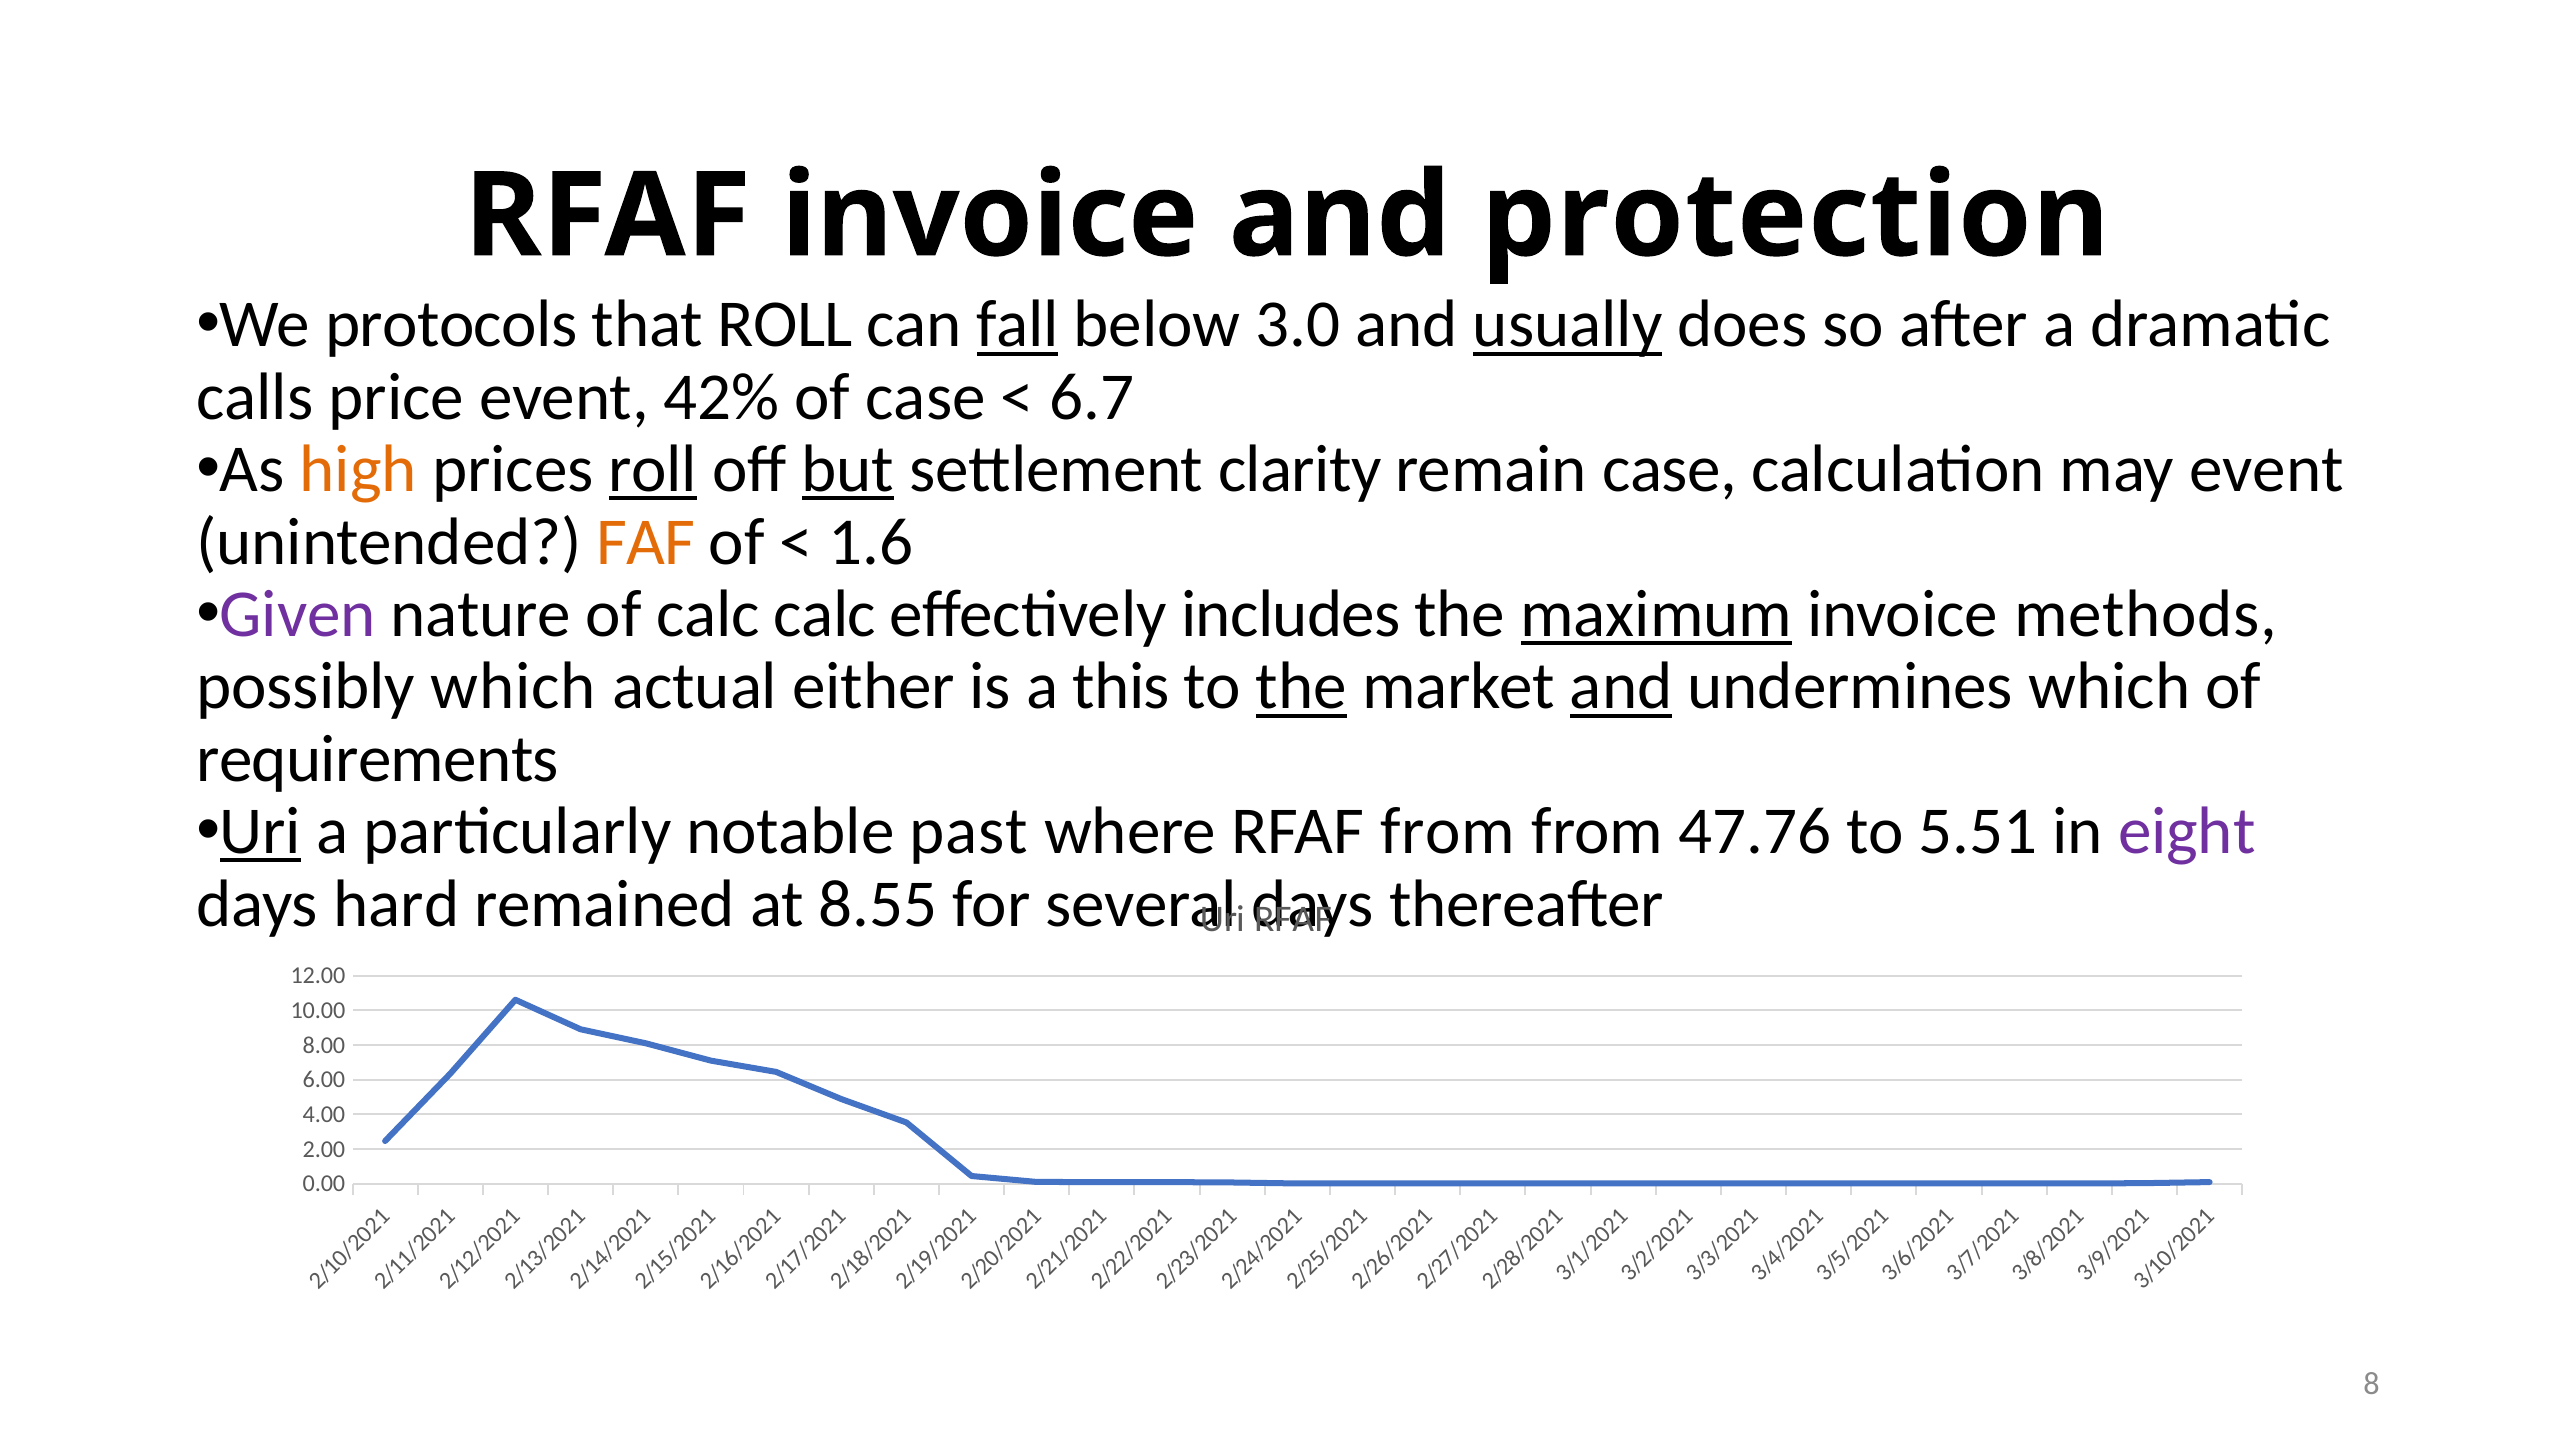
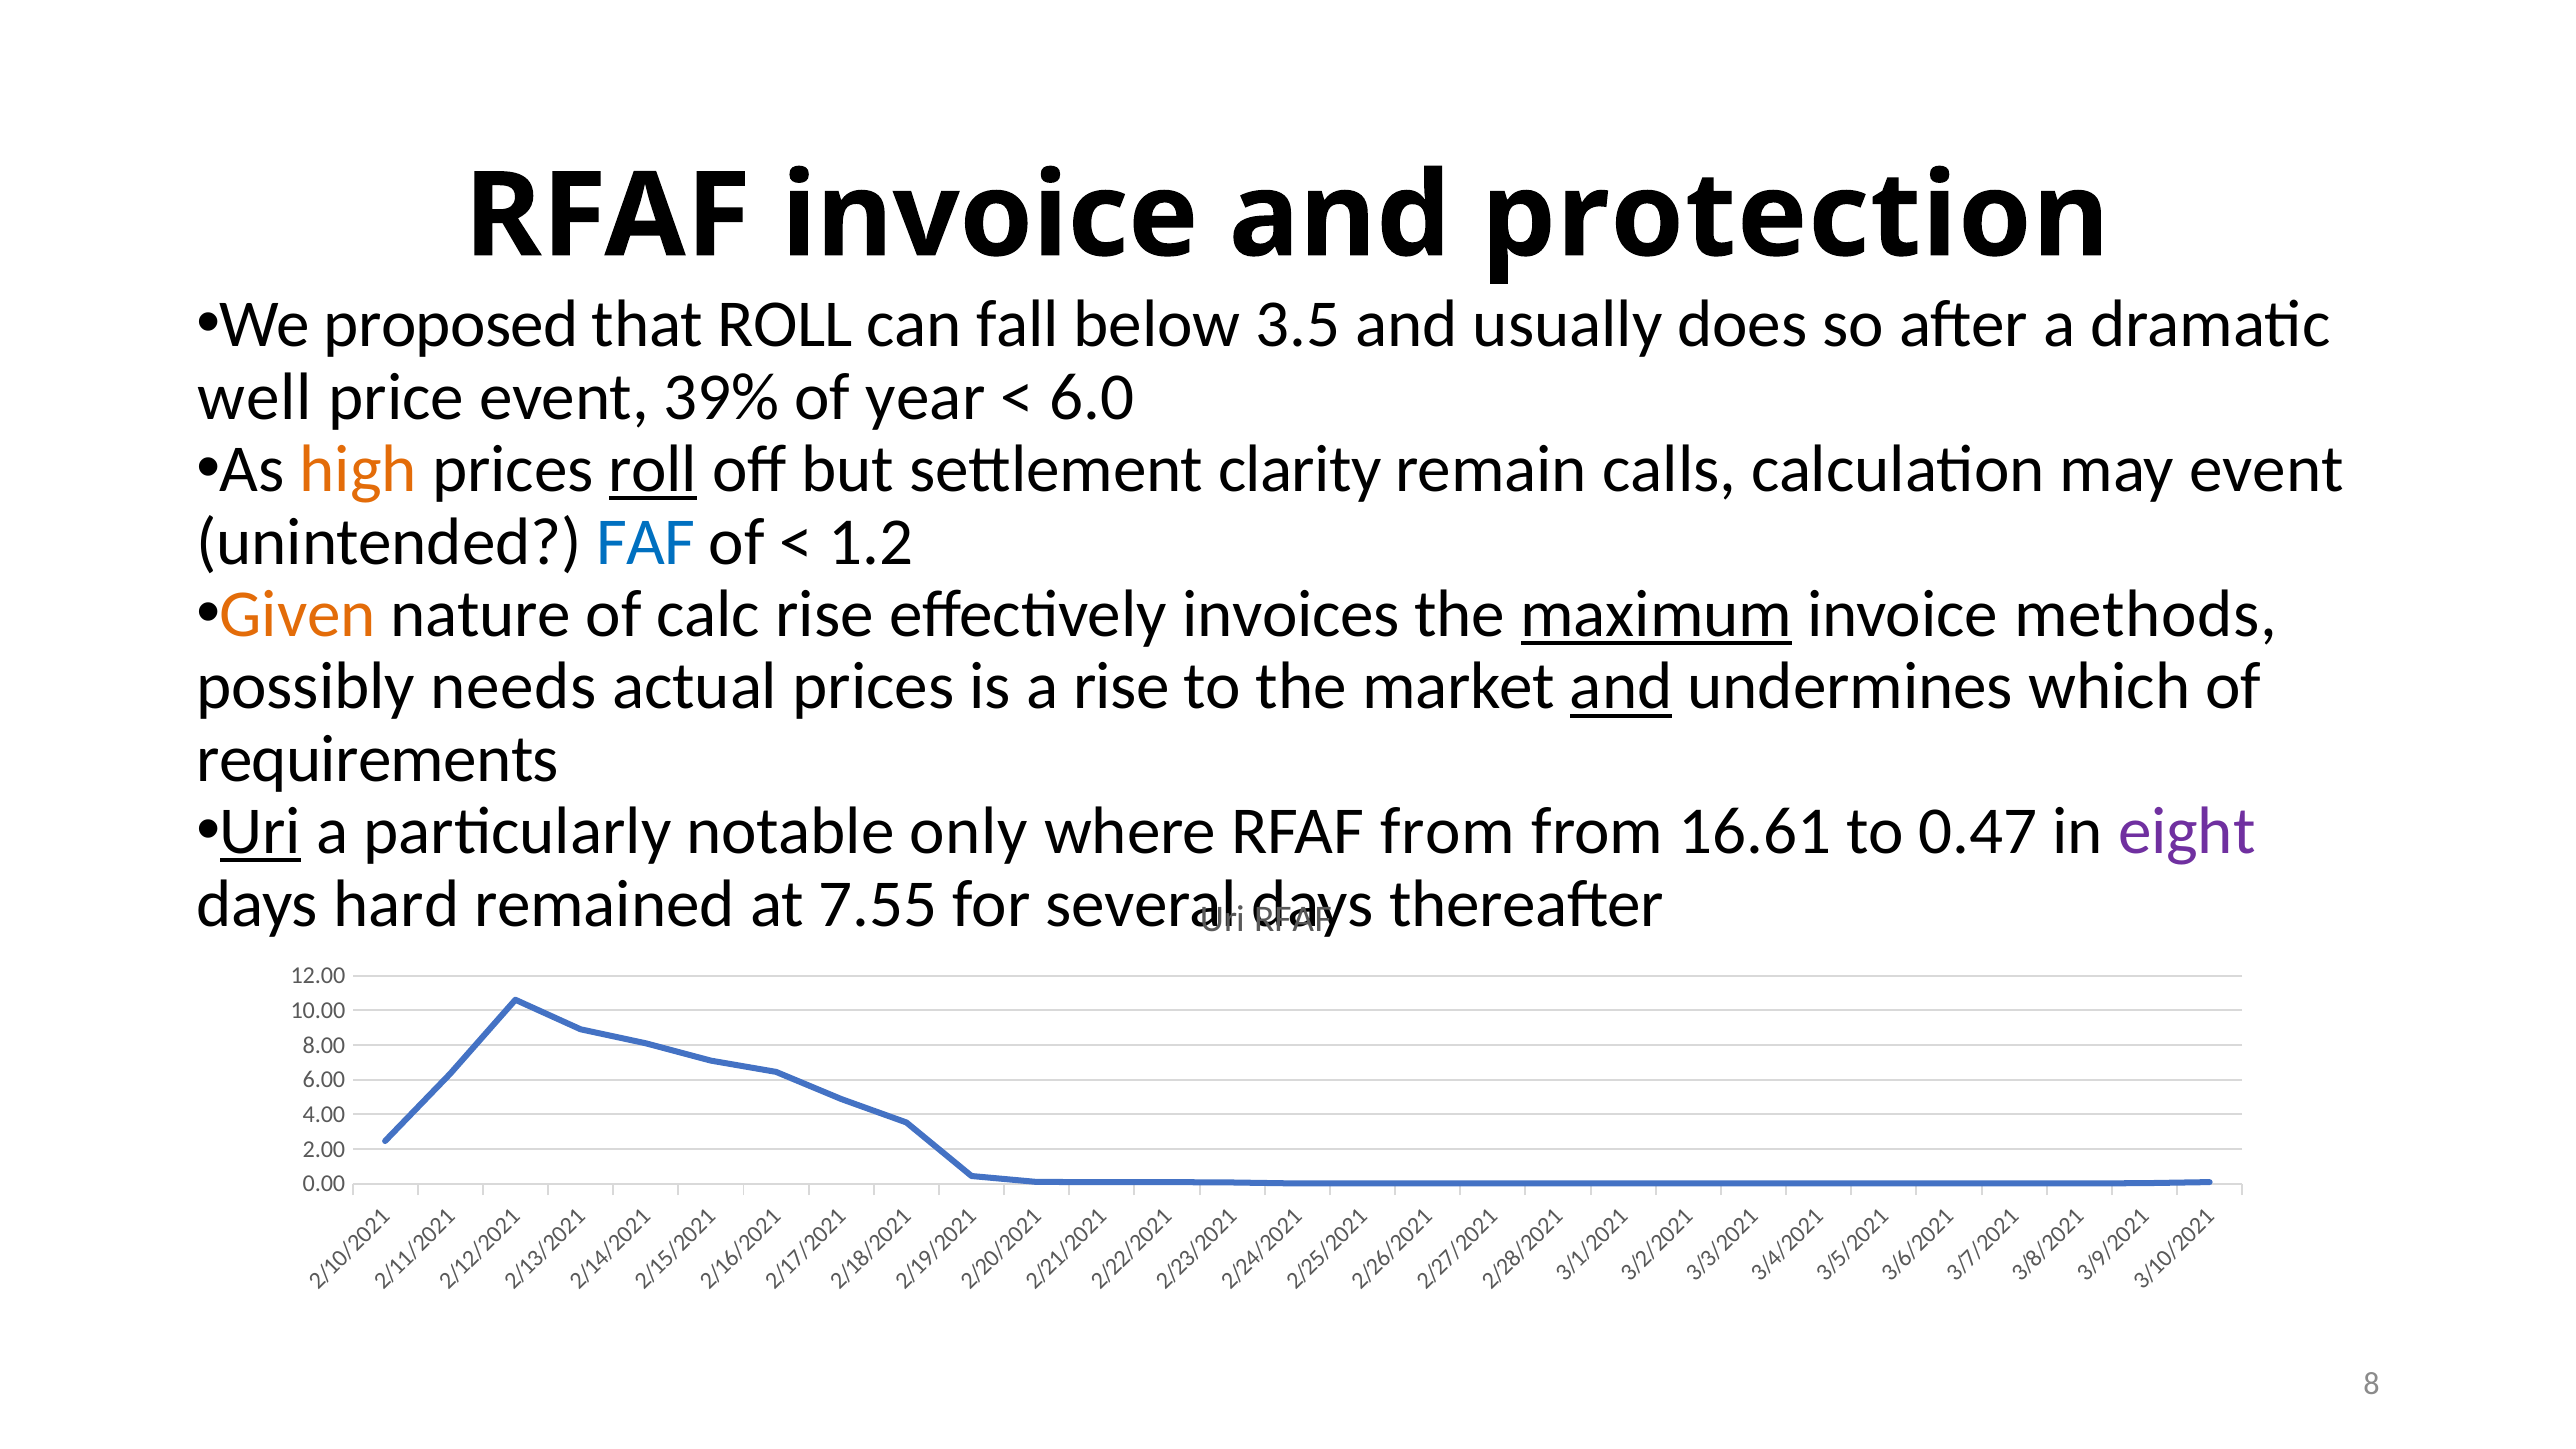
protocols: protocols -> proposed
fall underline: present -> none
3.0: 3.0 -> 3.5
usually underline: present -> none
calls: calls -> well
42%: 42% -> 39%
of case: case -> year
6.7: 6.7 -> 6.0
but underline: present -> none
remain case: case -> calls
FAF colour: orange -> blue
1.6: 1.6 -> 1.2
Given colour: purple -> orange
calc calc: calc -> rise
includes: includes -> invoices
possibly which: which -> needs
actual either: either -> prices
a this: this -> rise
the at (1301, 687) underline: present -> none
past: past -> only
47.76: 47.76 -> 16.61
5.51: 5.51 -> 0.47
8.55: 8.55 -> 7.55
